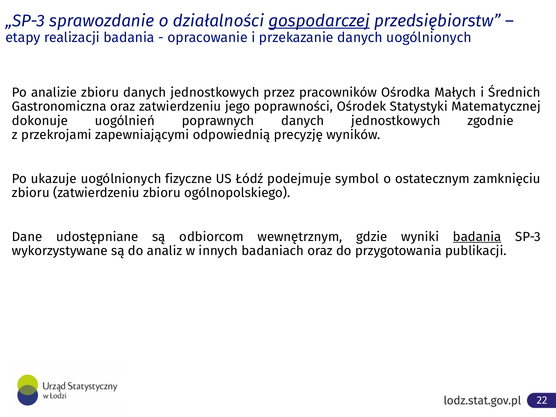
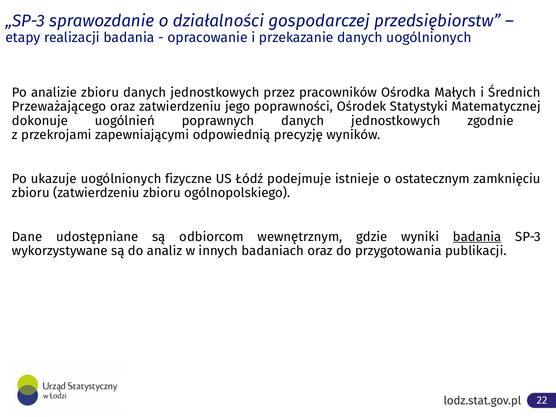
gospodarczej underline: present -> none
Gastronomiczna: Gastronomiczna -> Przeważającego
symbol: symbol -> istnieje
